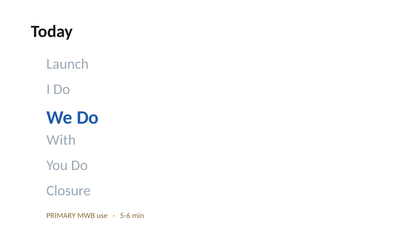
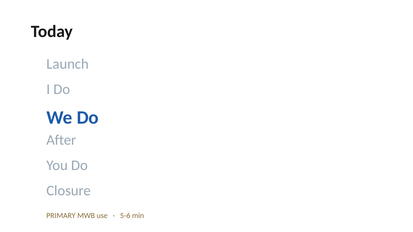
With: With -> After
